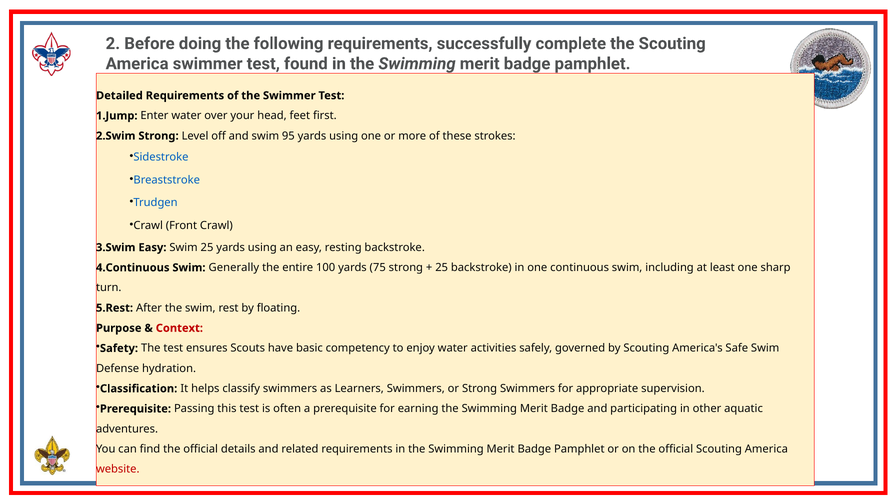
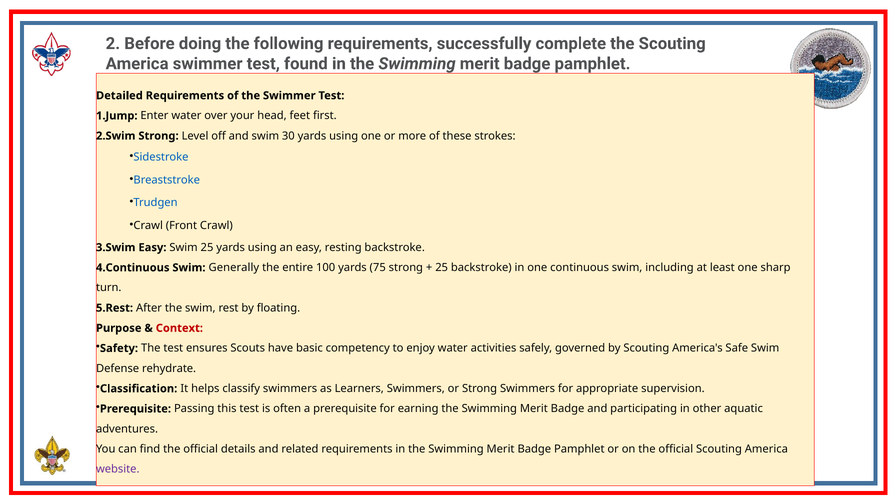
95: 95 -> 30
hydration: hydration -> rehydrate
website colour: red -> purple
